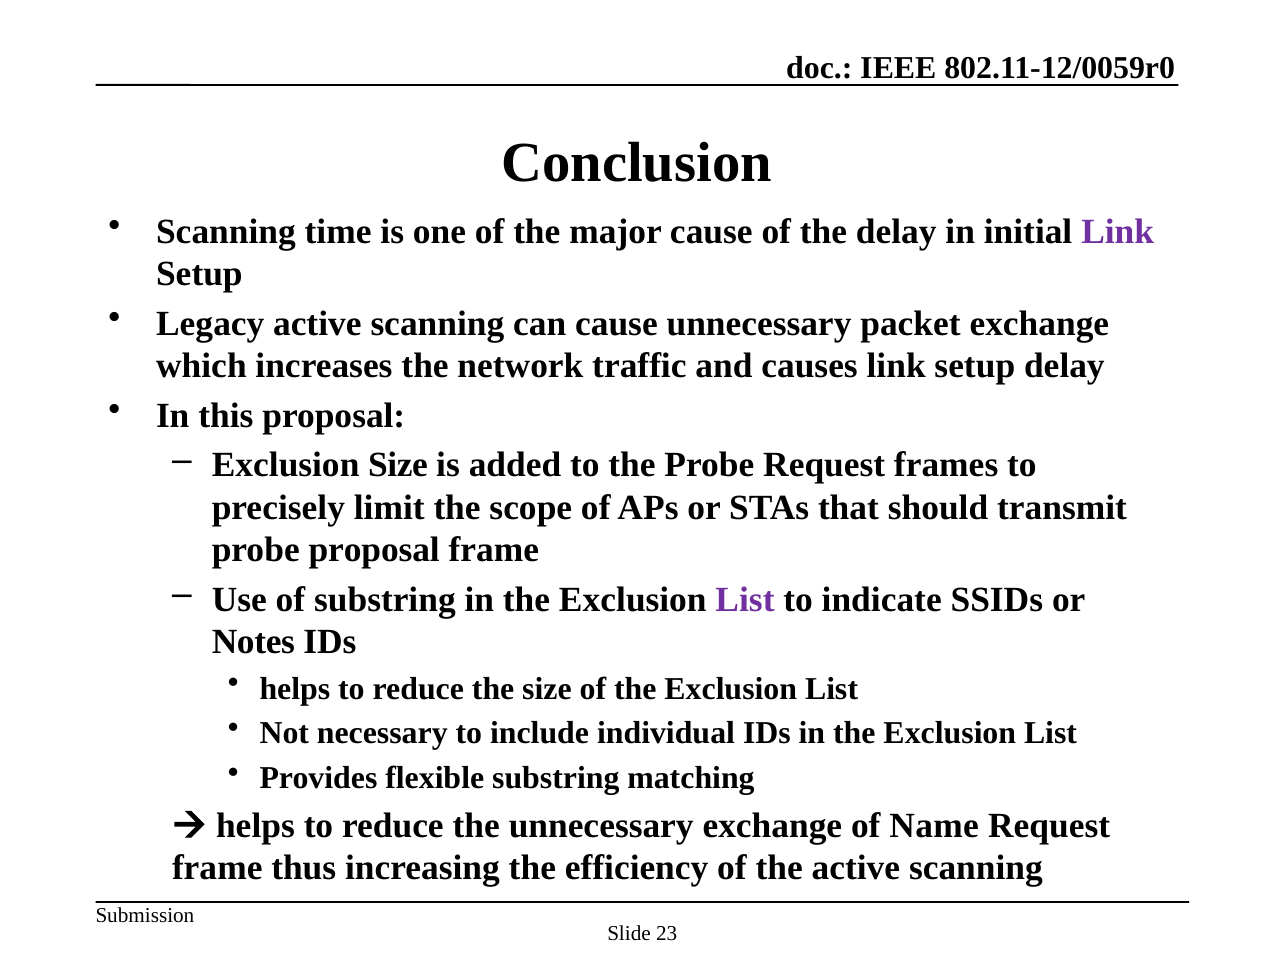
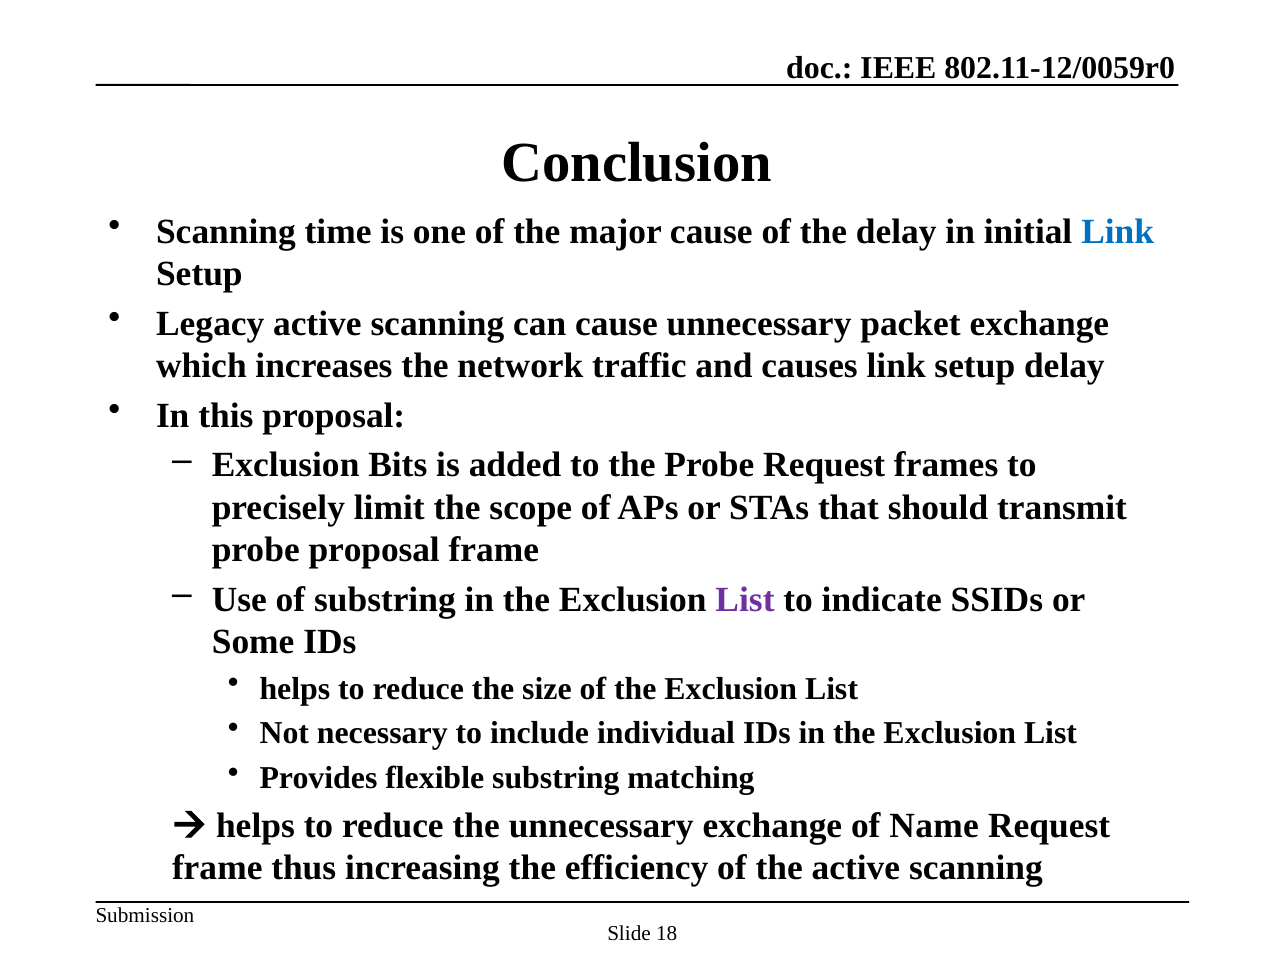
Link at (1118, 232) colour: purple -> blue
Exclusion Size: Size -> Bits
Notes: Notes -> Some
23: 23 -> 18
